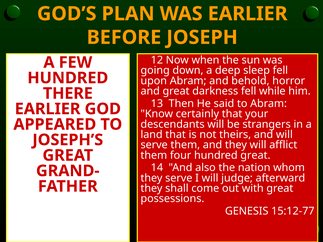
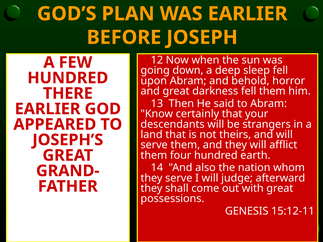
fell while: while -> them
hundred great: great -> earth
15:12-77: 15:12-77 -> 15:12-11
